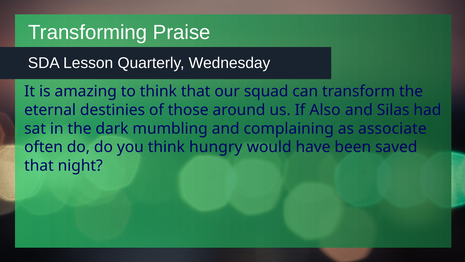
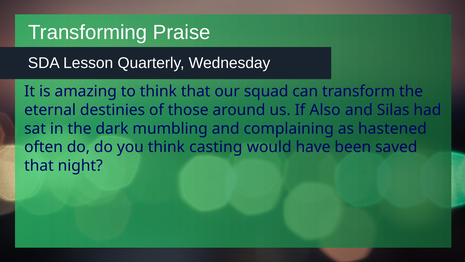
associate: associate -> hastened
hungry: hungry -> casting
